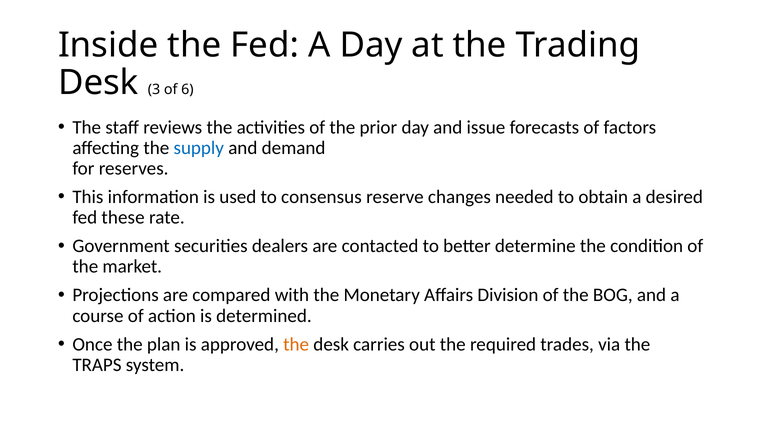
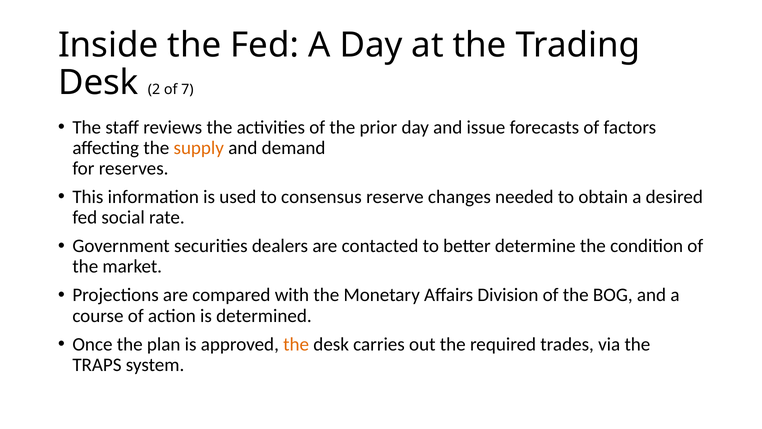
3: 3 -> 2
6: 6 -> 7
supply colour: blue -> orange
these: these -> social
